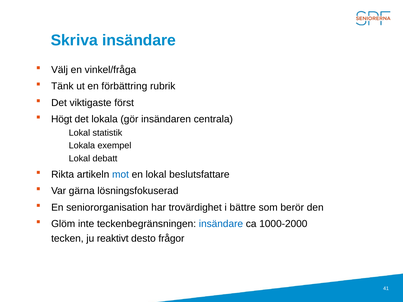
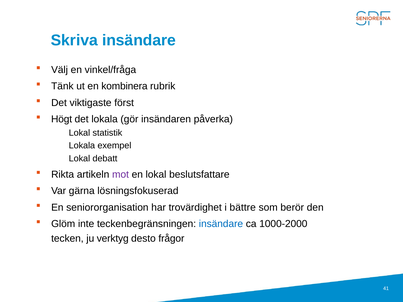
förbättring: förbättring -> kombinera
centrala: centrala -> påverka
mot colour: blue -> purple
reaktivt: reaktivt -> verktyg
